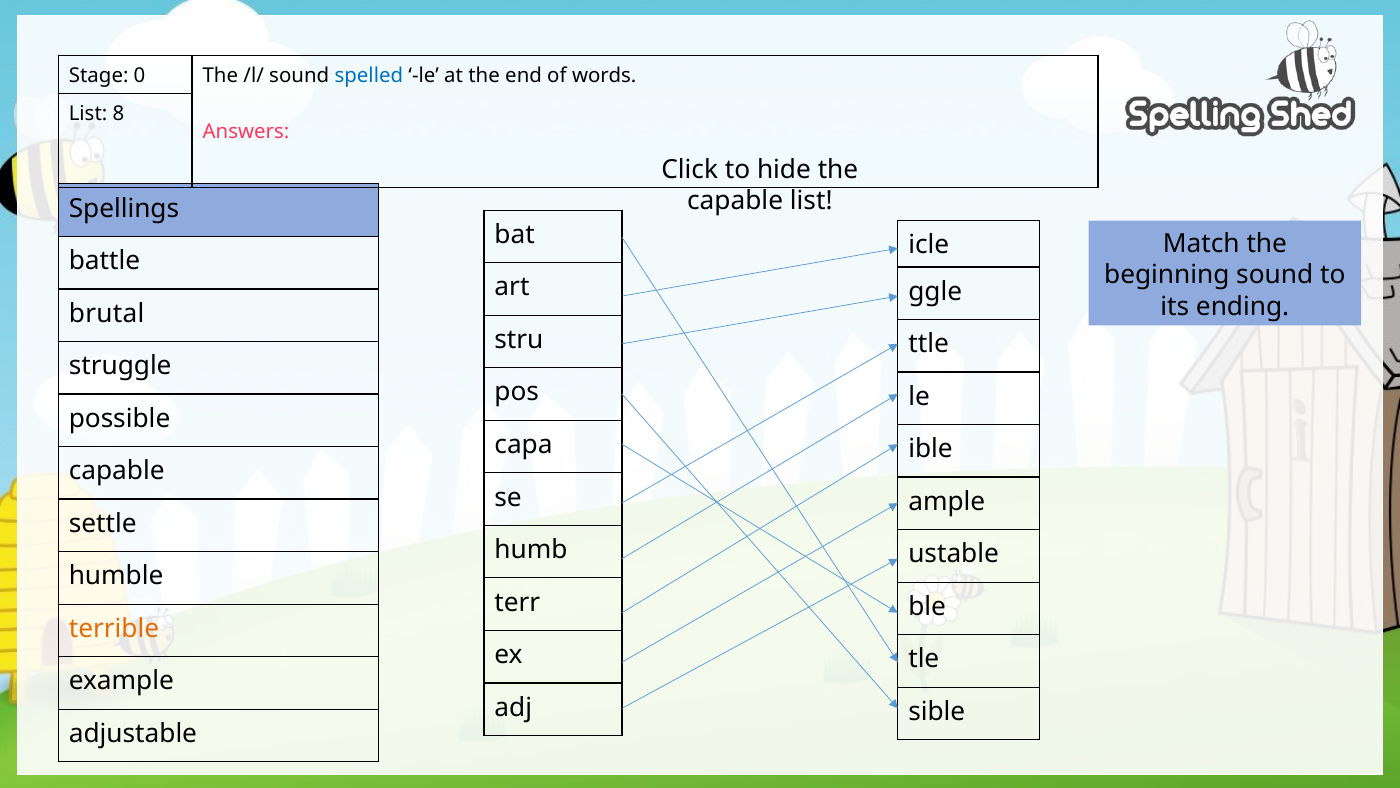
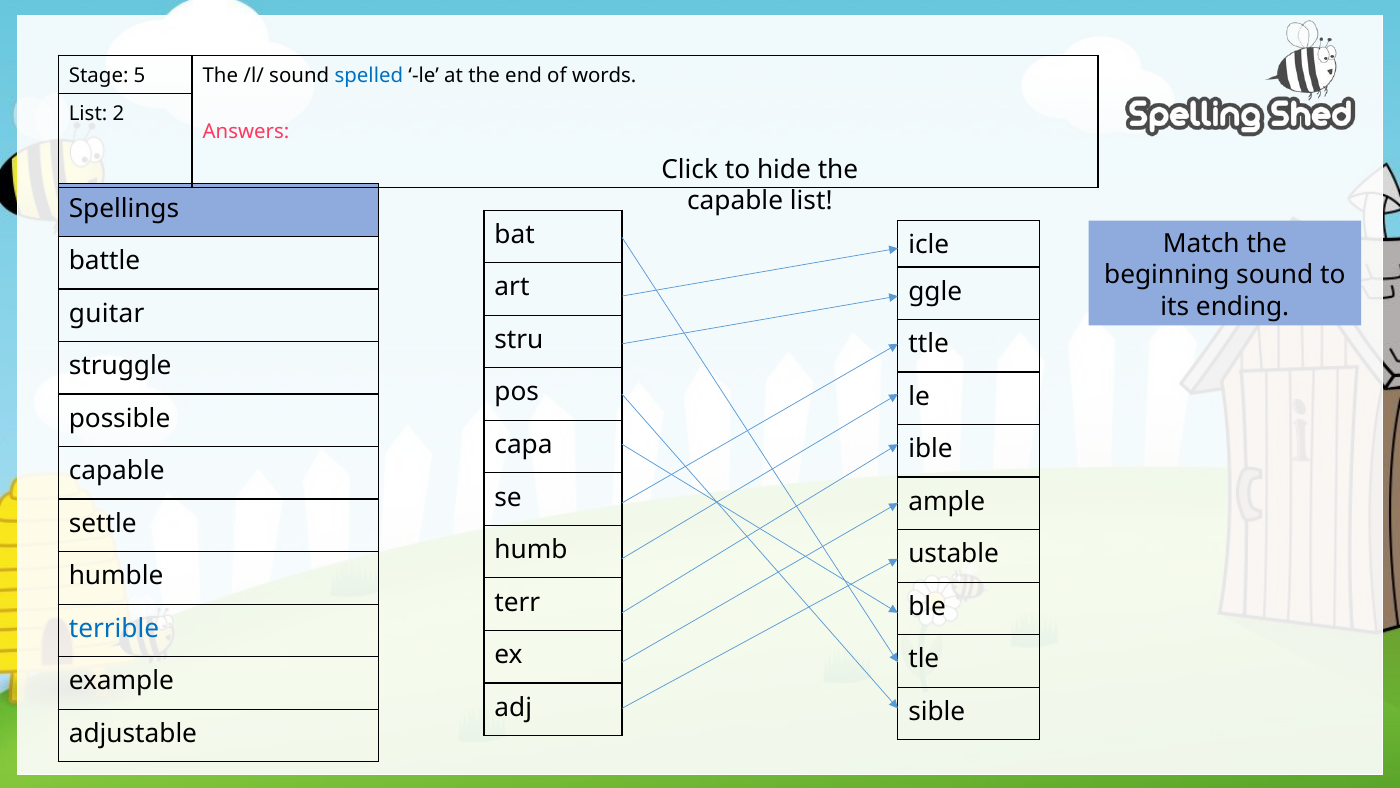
0: 0 -> 5
8: 8 -> 2
brutal: brutal -> guitar
terrible colour: orange -> blue
